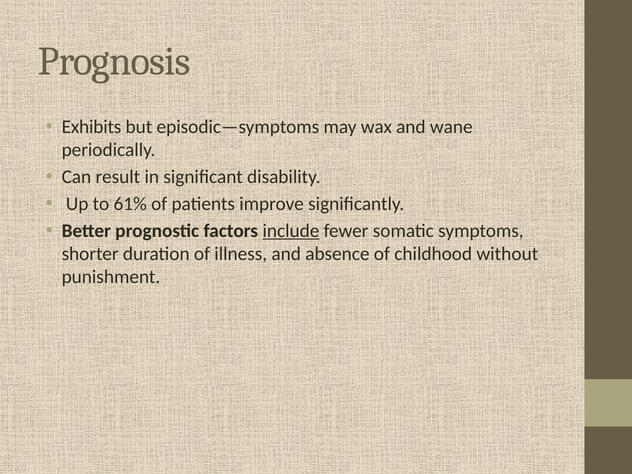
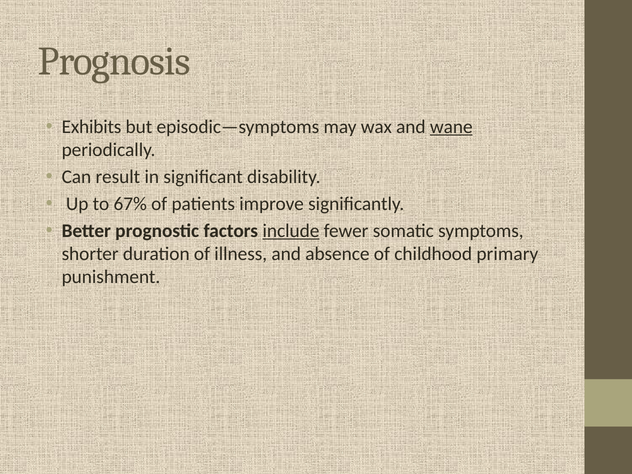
wane underline: none -> present
61%: 61% -> 67%
without: without -> primary
